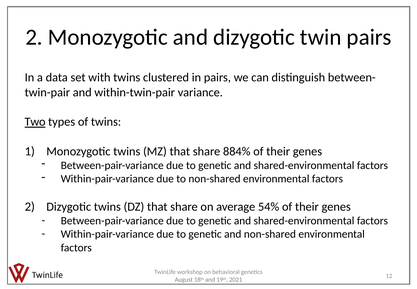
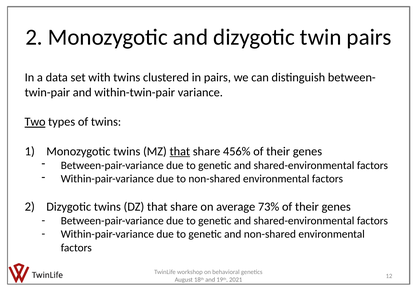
that at (180, 151) underline: none -> present
884%: 884% -> 456%
54%: 54% -> 73%
